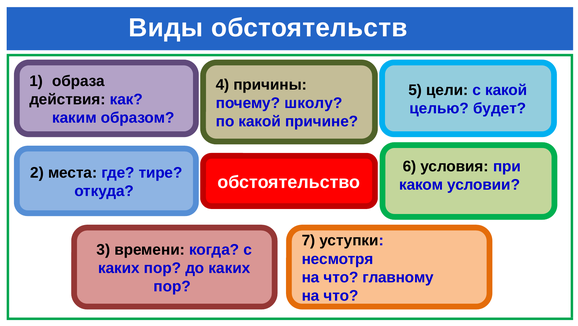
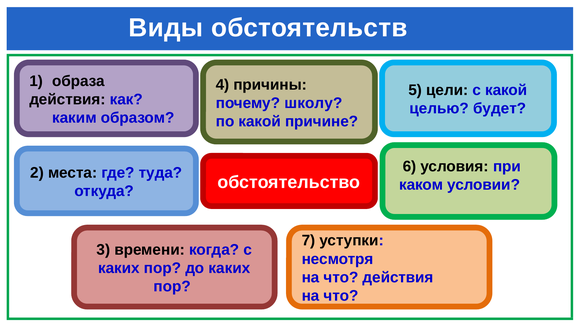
тире: тире -> туда
что главному: главному -> действия
